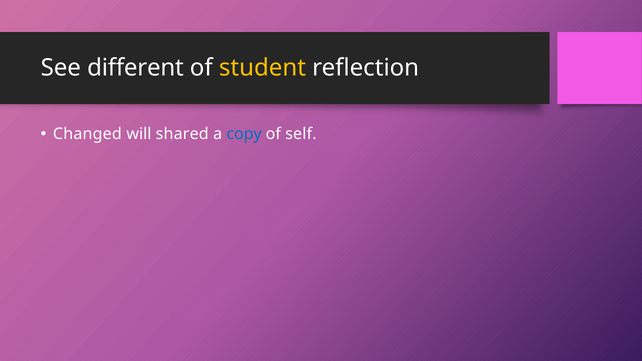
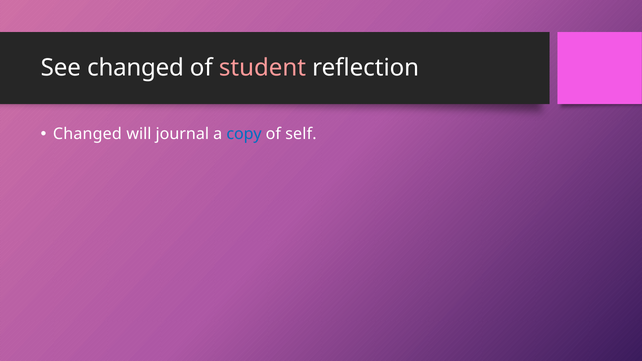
See different: different -> changed
student colour: yellow -> pink
shared: shared -> journal
